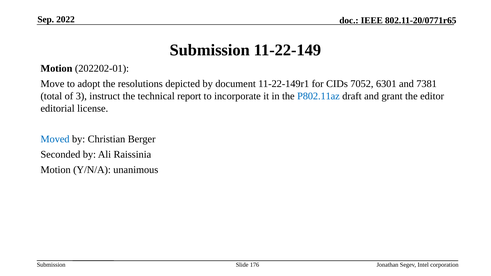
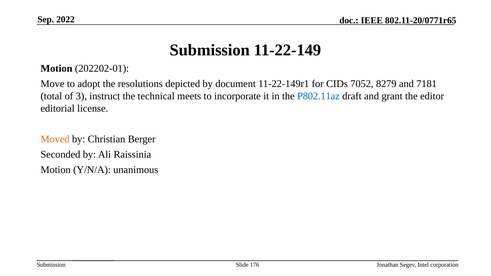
6301: 6301 -> 8279
7381: 7381 -> 7181
report: report -> meets
Moved colour: blue -> orange
